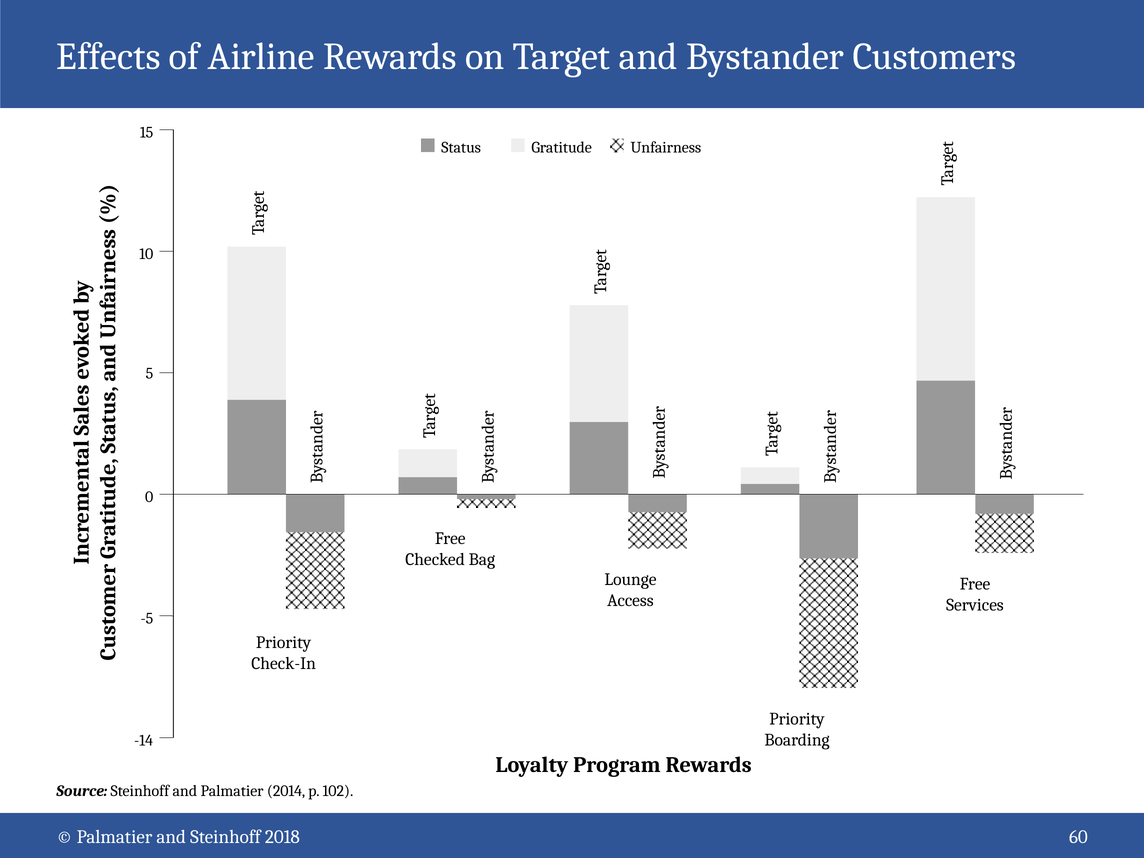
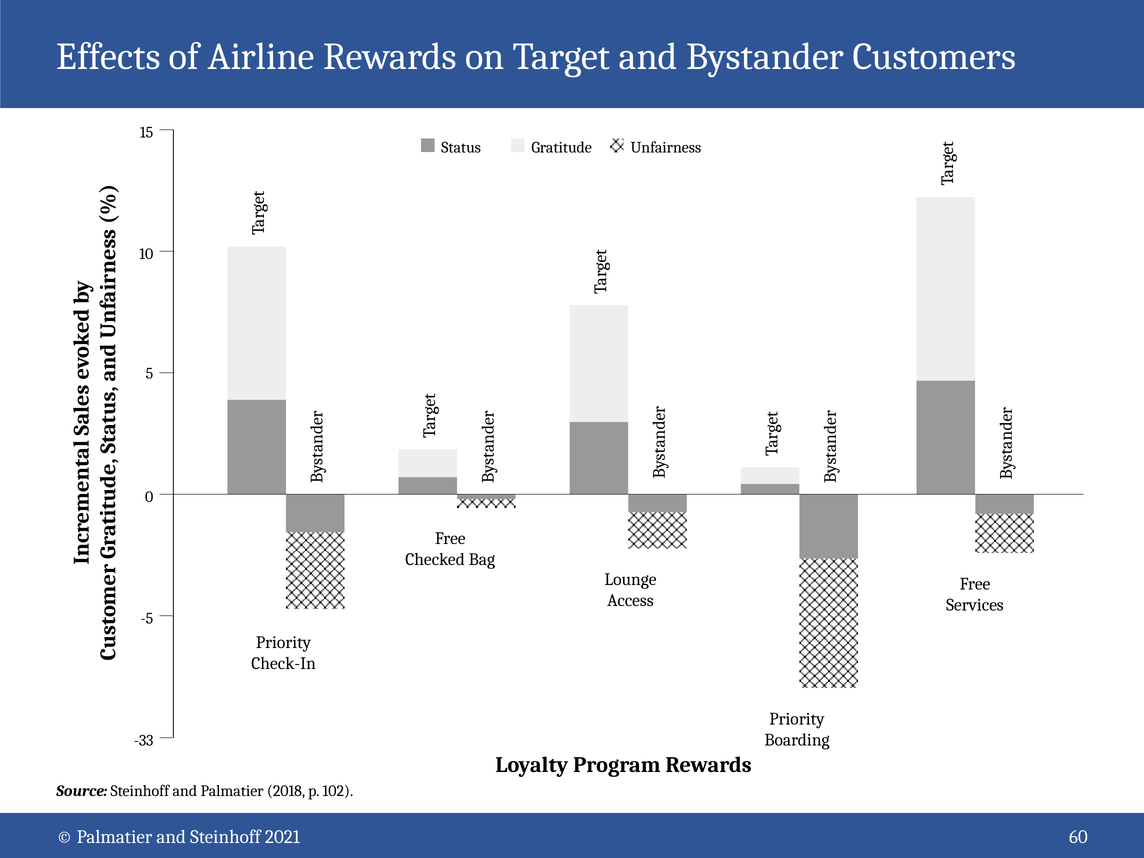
-14: -14 -> -33
2014: 2014 -> 2018
2018: 2018 -> 2021
